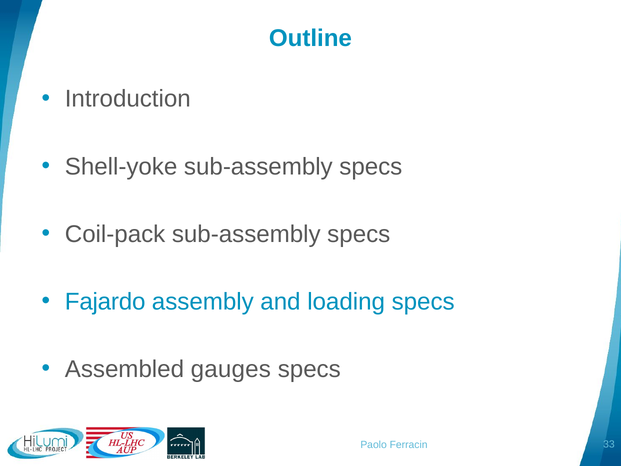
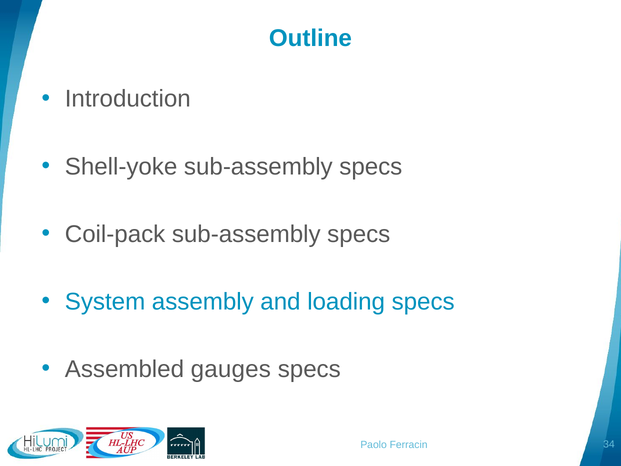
Fajardo: Fajardo -> System
33: 33 -> 34
